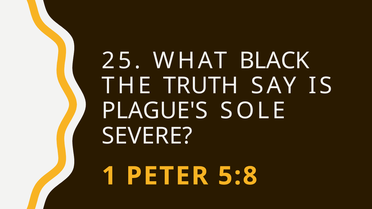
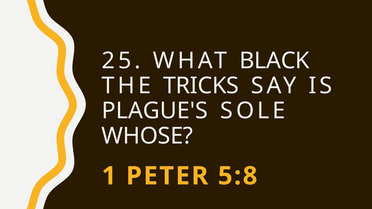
TRUTH: TRUTH -> TRICKS
SEVERE: SEVERE -> WHOSE
